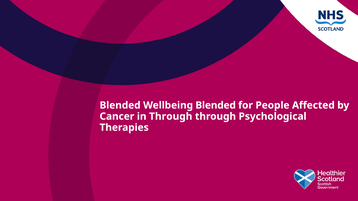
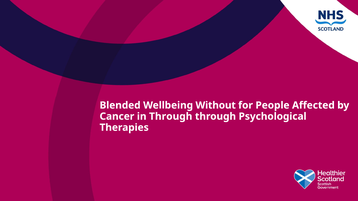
Wellbeing Blended: Blended -> Without
